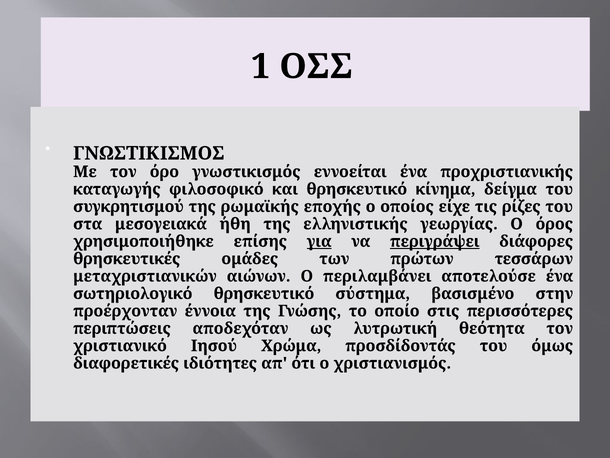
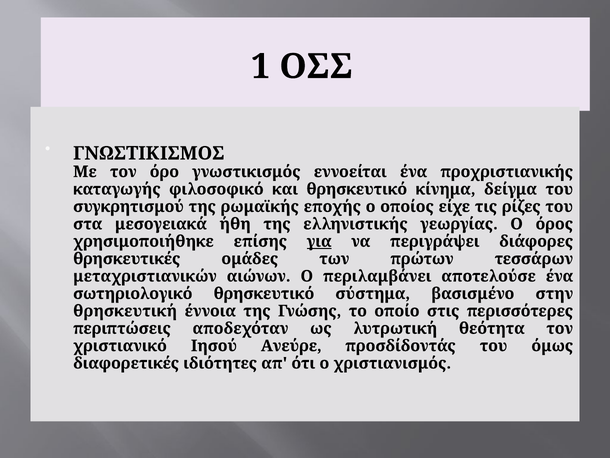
περιγράψει underline: present -> none
προέρχονταν: προέρχονταν -> θρησκευτική
Χρώμα: Χρώμα -> Ανεύρε
